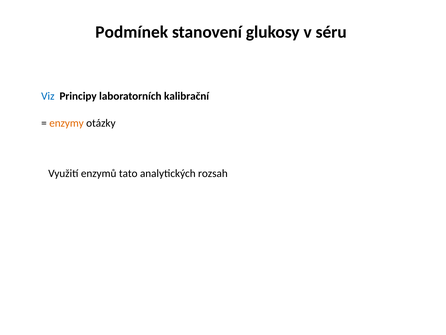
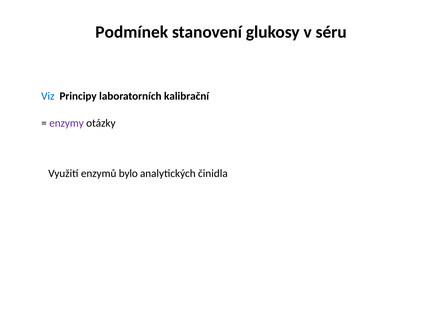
enzymy colour: orange -> purple
tato: tato -> bylo
rozsah: rozsah -> činidla
